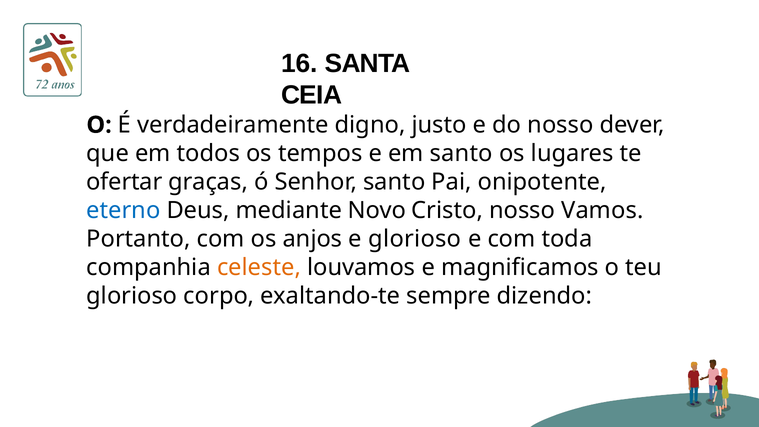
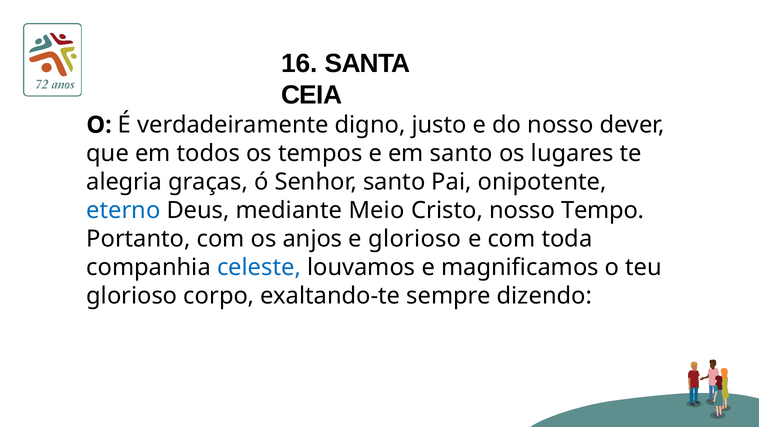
ofertar: ofertar -> alegria
Novo: Novo -> Meio
Vamos: Vamos -> Tempo
celeste colour: orange -> blue
